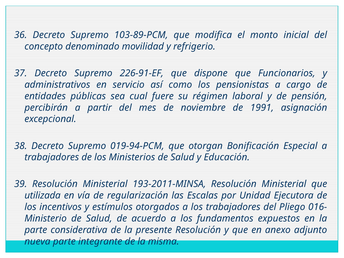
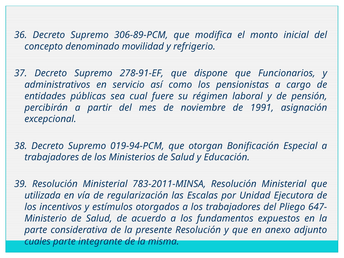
103-89-PCM: 103-89-PCM -> 306-89-PCM
226-91-EF: 226-91-EF -> 278-91-EF
193-2011-MINSA: 193-2011-MINSA -> 783-2011-MINSA
016-: 016- -> 647-
nueva: nueva -> cuales
